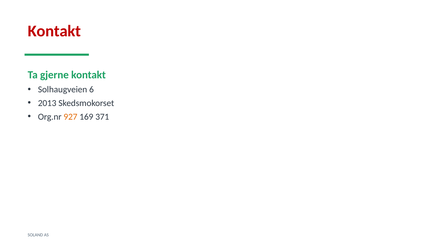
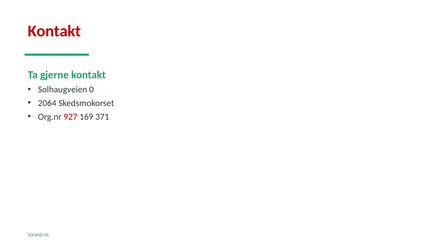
6: 6 -> 0
2013: 2013 -> 2064
927 colour: orange -> red
